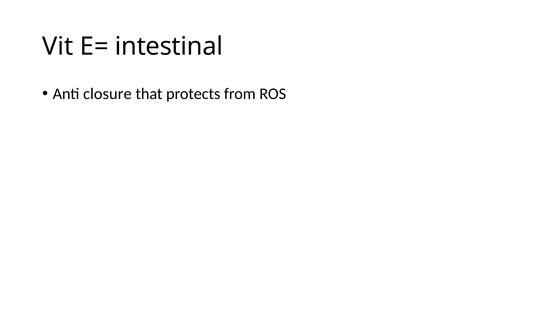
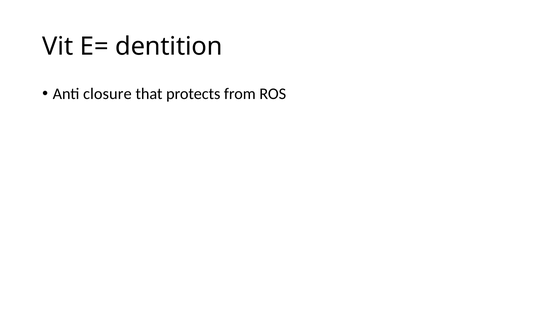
intestinal: intestinal -> dentition
